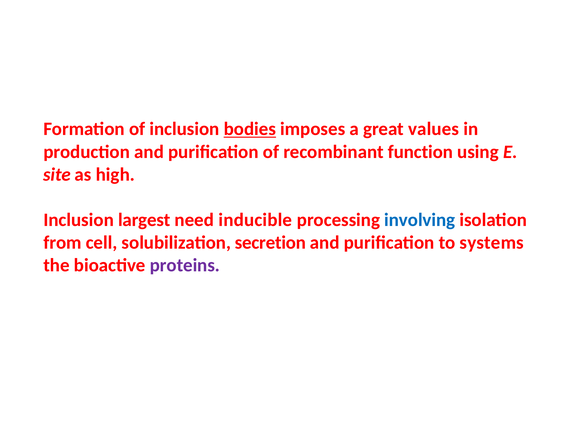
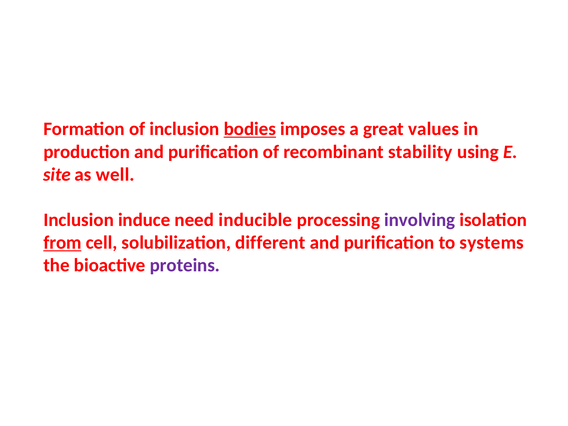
function: function -> stability
high: high -> well
largest: largest -> induce
involving colour: blue -> purple
from underline: none -> present
secretion: secretion -> different
